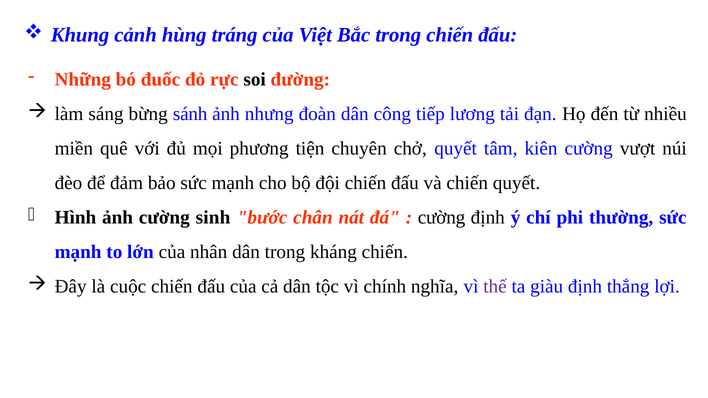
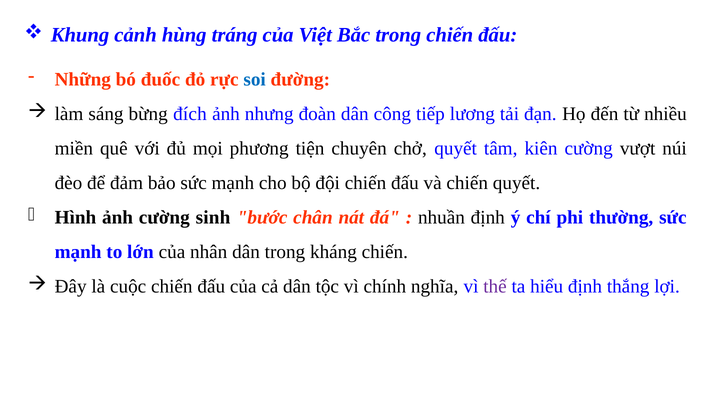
soi colour: black -> blue
sánh: sánh -> đích
cường at (442, 218): cường -> nhuần
giàu: giàu -> hiểu
